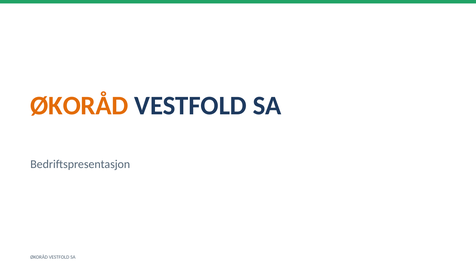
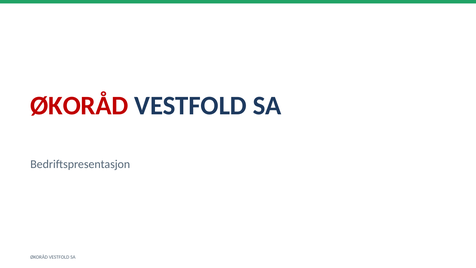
ØKORÅD at (79, 106) colour: orange -> red
